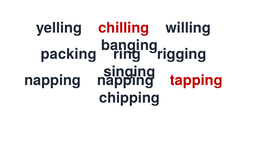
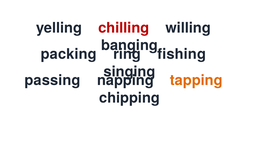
rigging: rigging -> fishing
napping at (53, 80): napping -> passing
tapping colour: red -> orange
